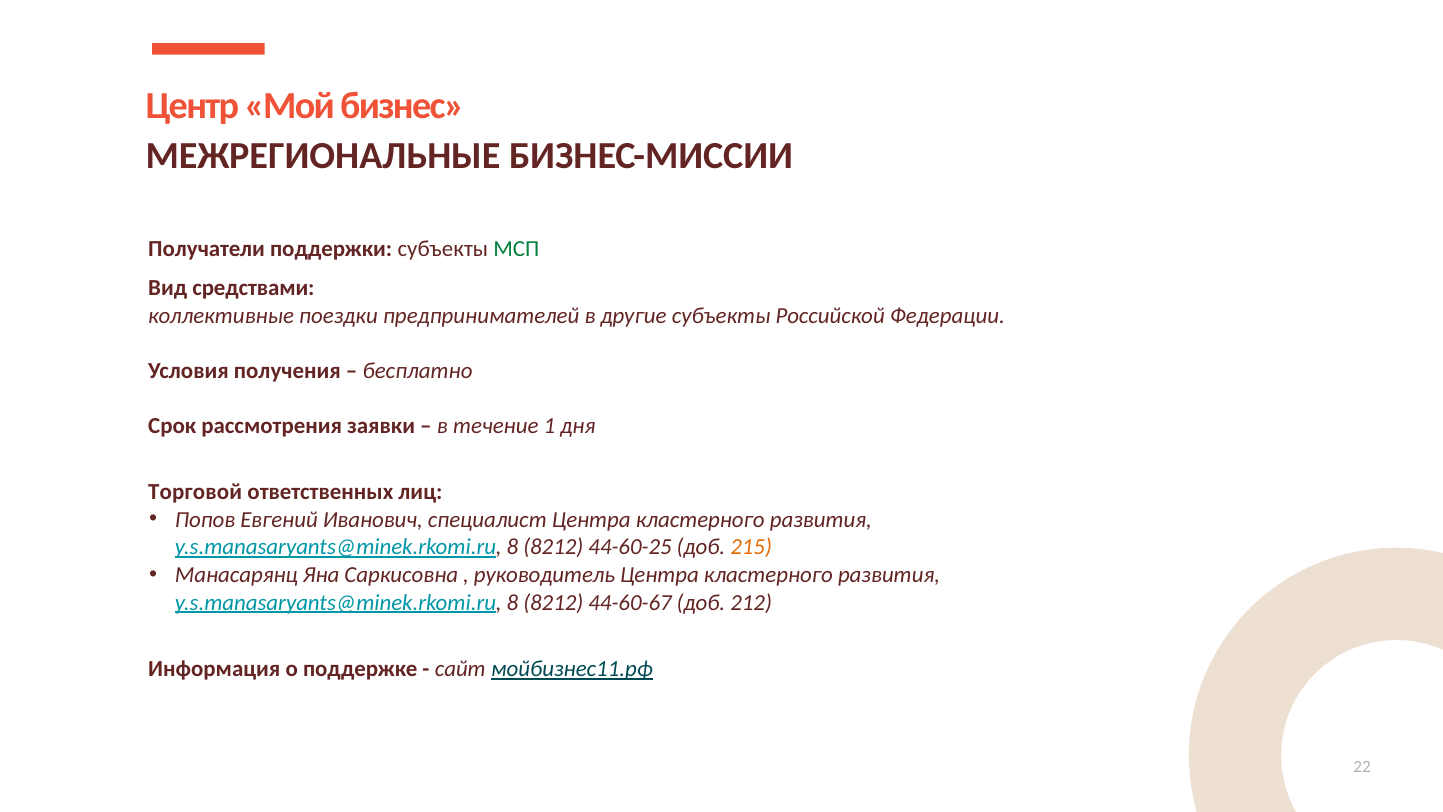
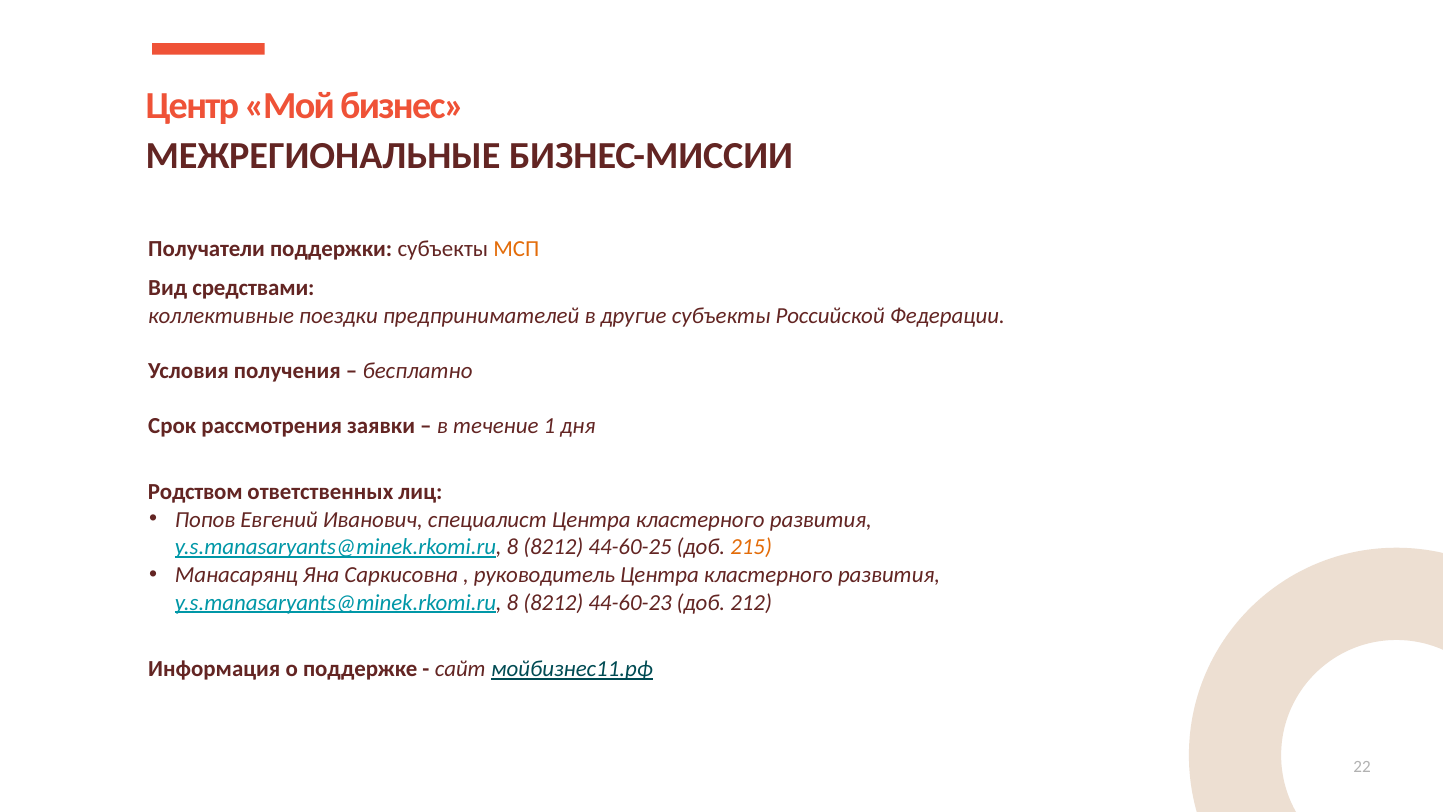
МСП colour: green -> orange
Торговой: Торговой -> Родством
44-60-67: 44-60-67 -> 44-60-23
